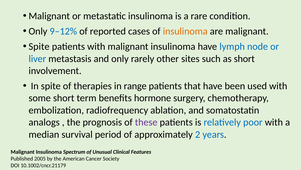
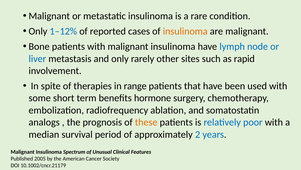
9–12%: 9–12% -> 1–12%
Spite at (39, 46): Spite -> Bone
as short: short -> rapid
these colour: purple -> orange
